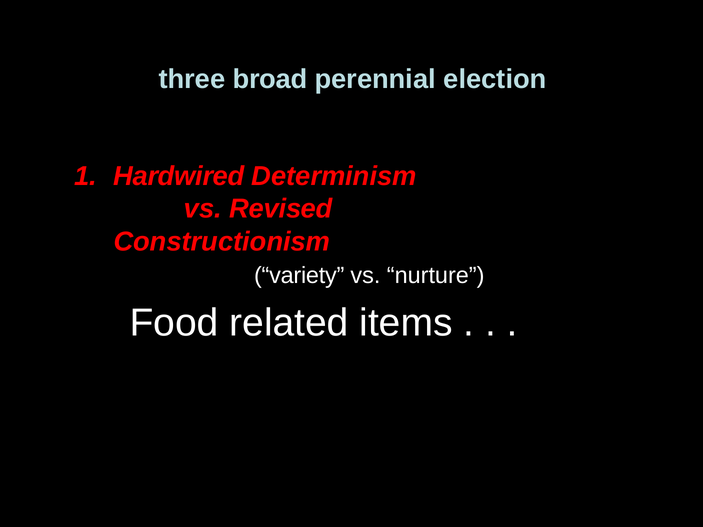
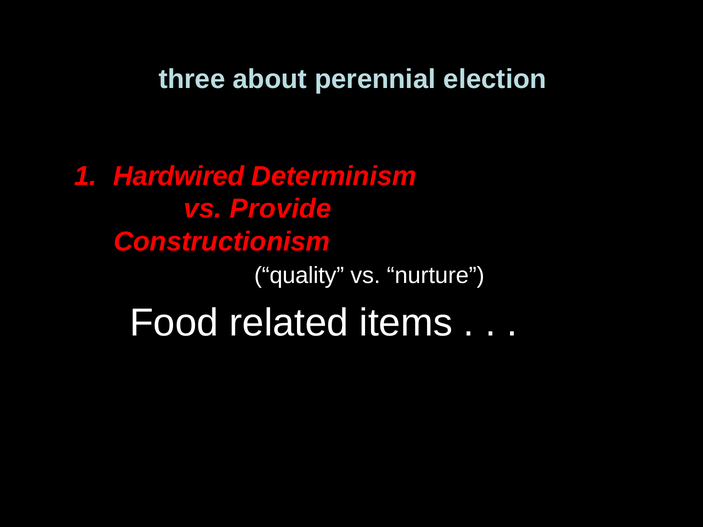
broad: broad -> about
Revised: Revised -> Provide
variety: variety -> quality
